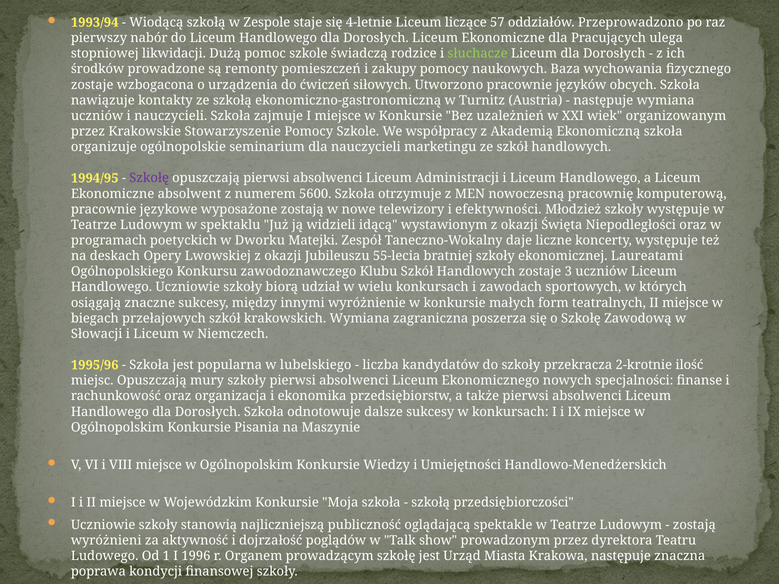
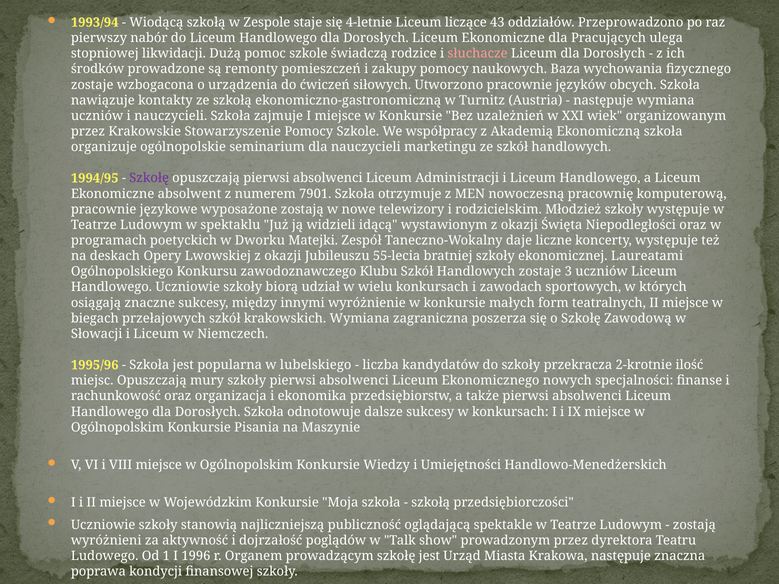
57: 57 -> 43
słuchacze colour: light green -> pink
5600: 5600 -> 7901
efektywności: efektywności -> rodzicielskim
